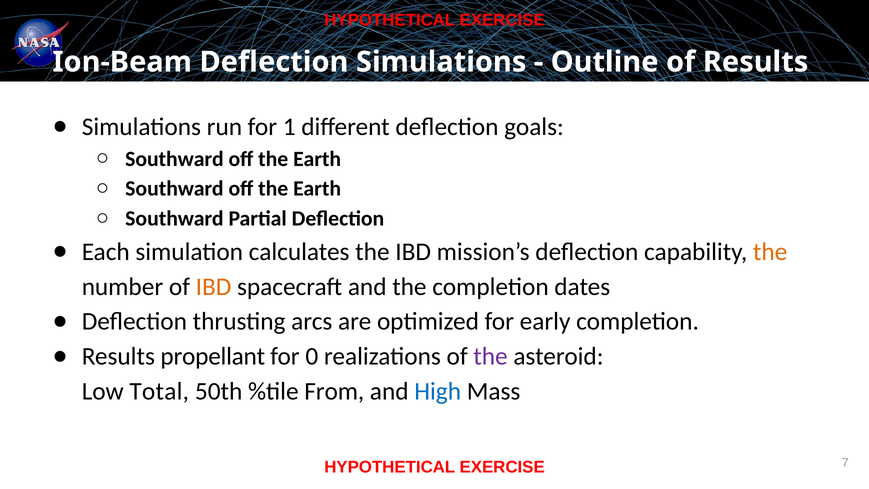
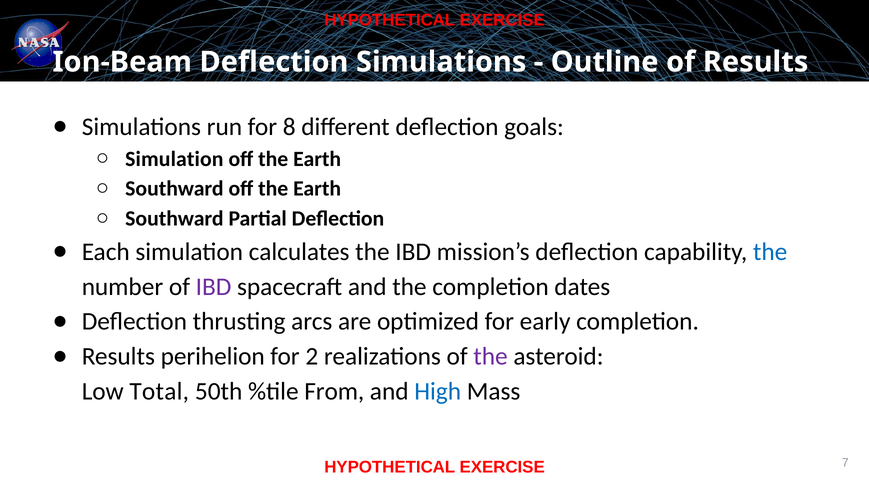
1: 1 -> 8
Southward at (174, 159): Southward -> Simulation
the at (770, 252) colour: orange -> blue
IBD at (214, 287) colour: orange -> purple
propellant: propellant -> perihelion
0: 0 -> 2
